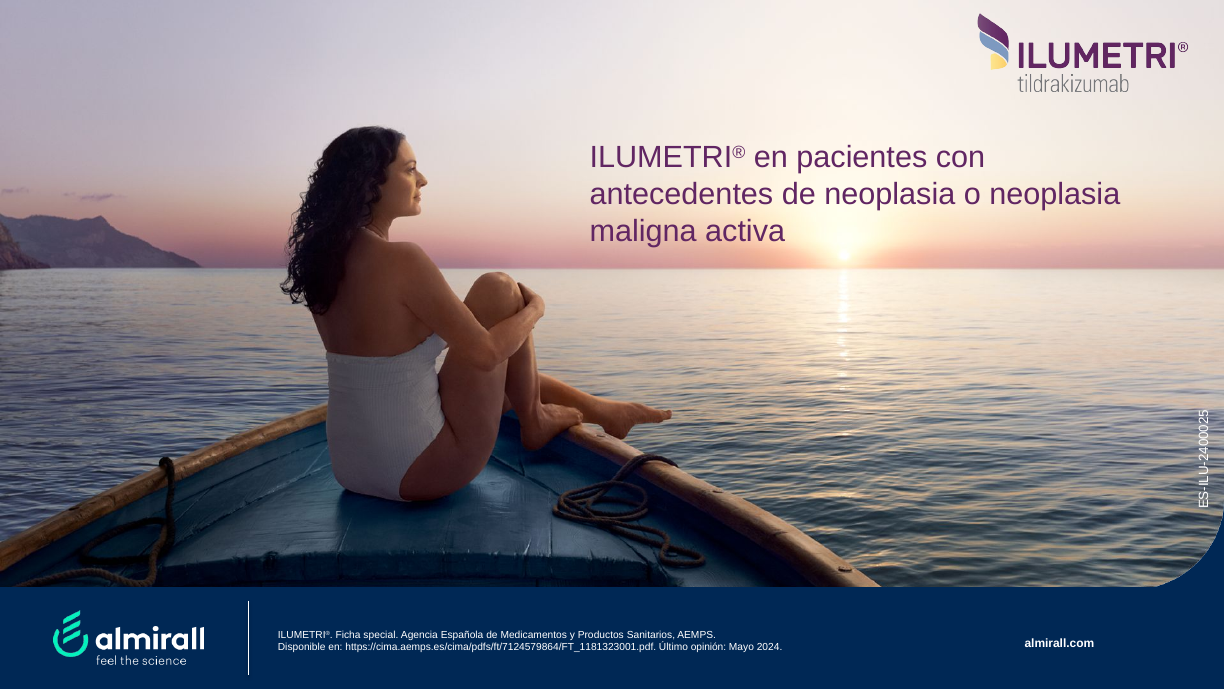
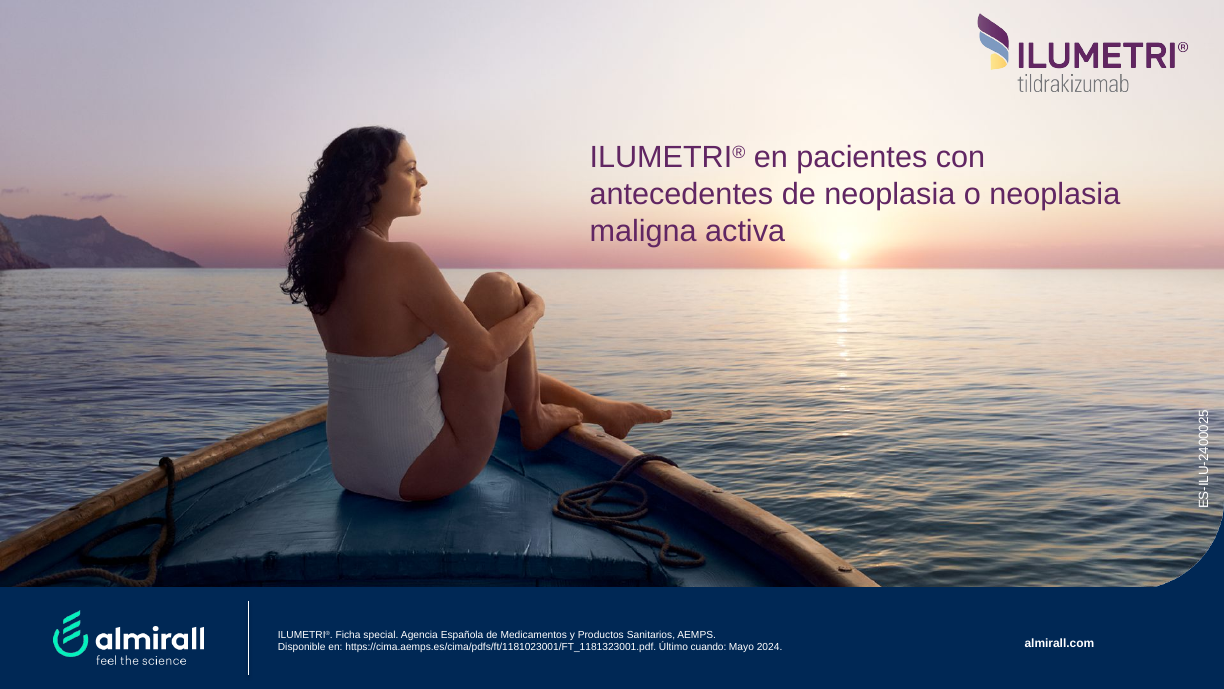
https://cima.aemps.es/cima/pdfs/ft/7124579864/FT_1181323001.pdf: https://cima.aemps.es/cima/pdfs/ft/7124579864/FT_1181323001.pdf -> https://cima.aemps.es/cima/pdfs/ft/1181023001/FT_1181323001.pdf
opinión: opinión -> cuando
